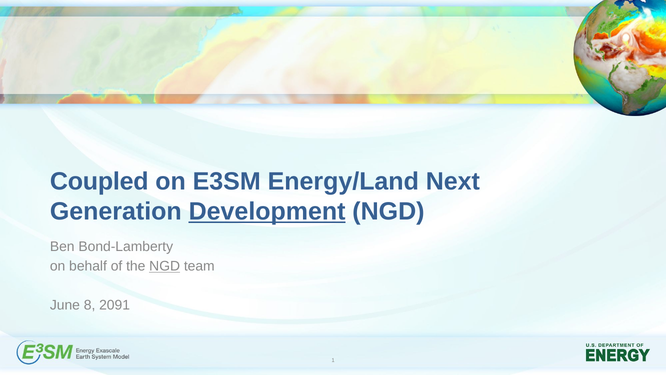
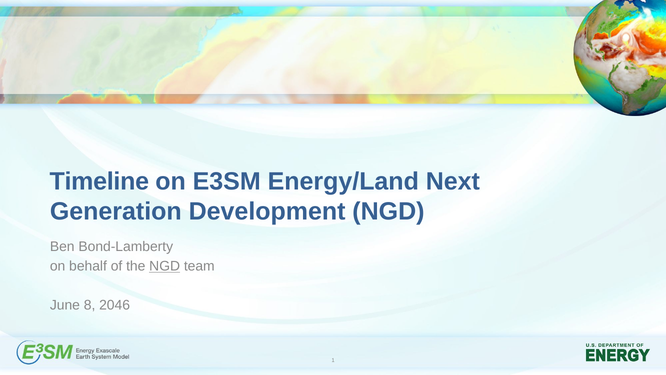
Coupled: Coupled -> Timeline
Development underline: present -> none
2091: 2091 -> 2046
